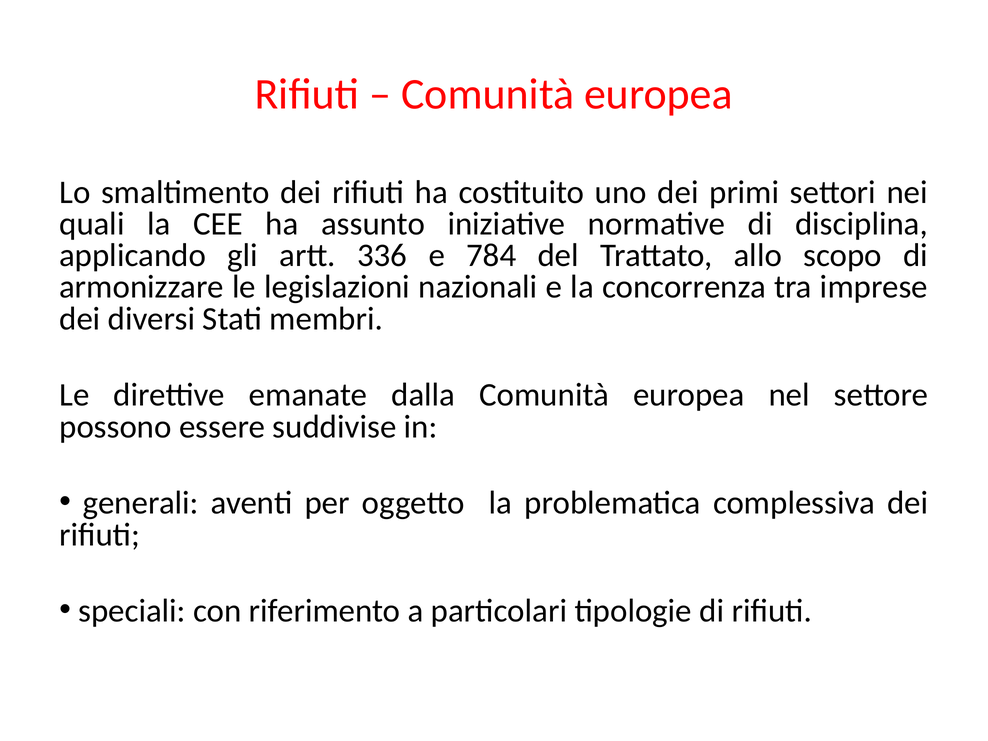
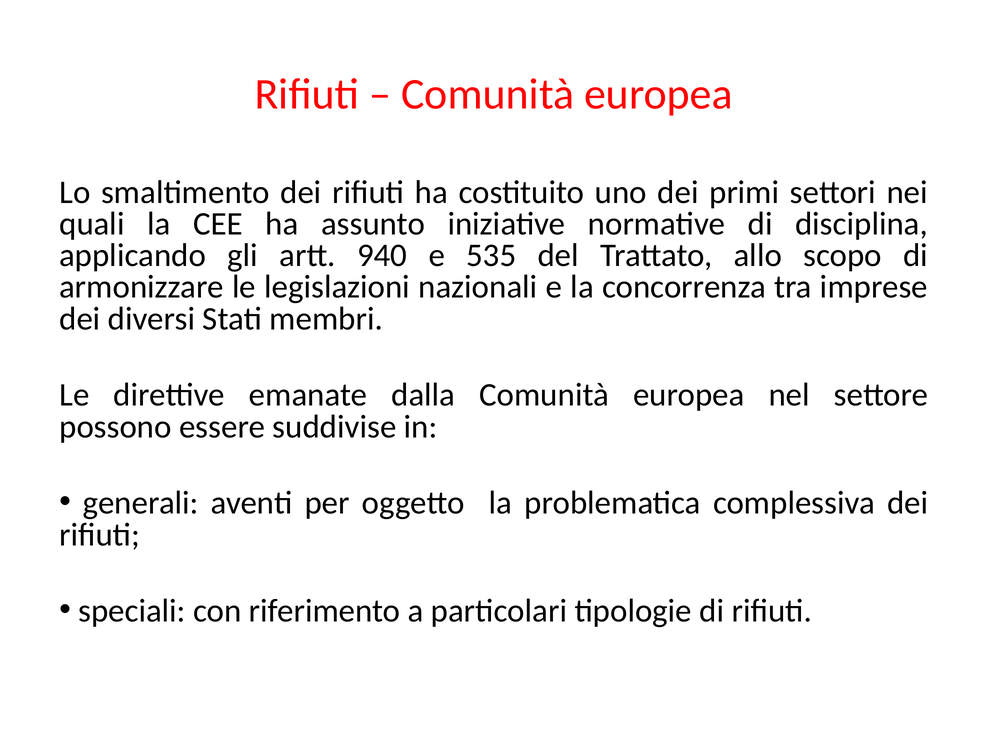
336: 336 -> 940
784: 784 -> 535
